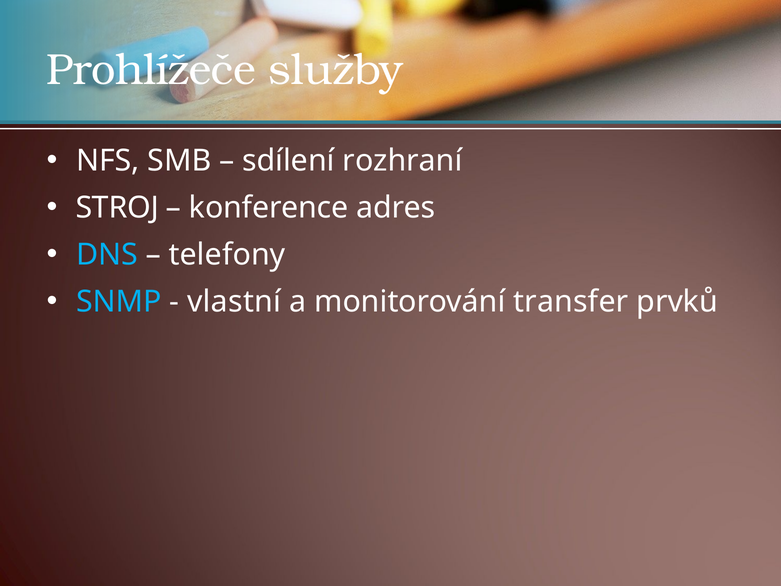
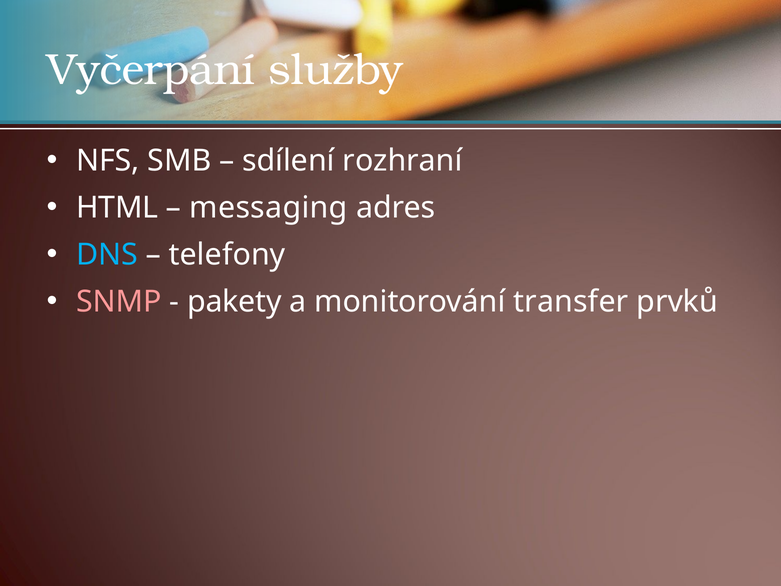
Prohlížeče: Prohlížeče -> Vyčerpání
STROJ: STROJ -> HTML
konference: konference -> messaging
SNMP colour: light blue -> pink
vlastní: vlastní -> pakety
